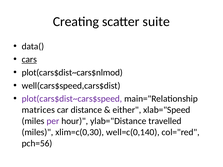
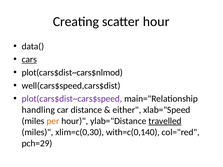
scatter suite: suite -> hour
matrices: matrices -> handling
per colour: purple -> orange
travelled underline: none -> present
well=c(0,140: well=c(0,140 -> with=c(0,140
pch=56: pch=56 -> pch=29
